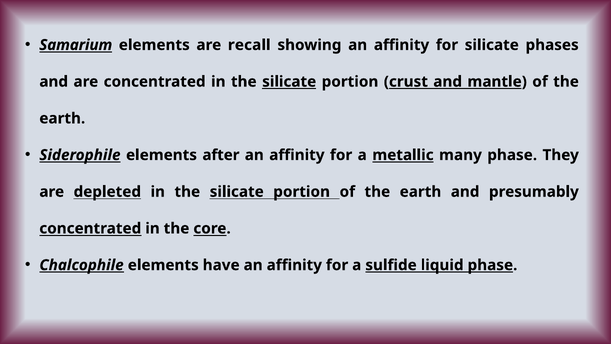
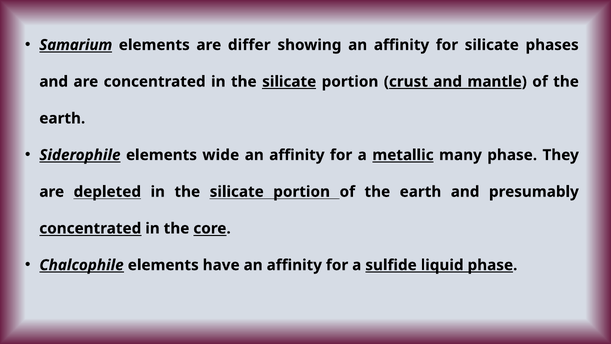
recall: recall -> differ
after: after -> wide
